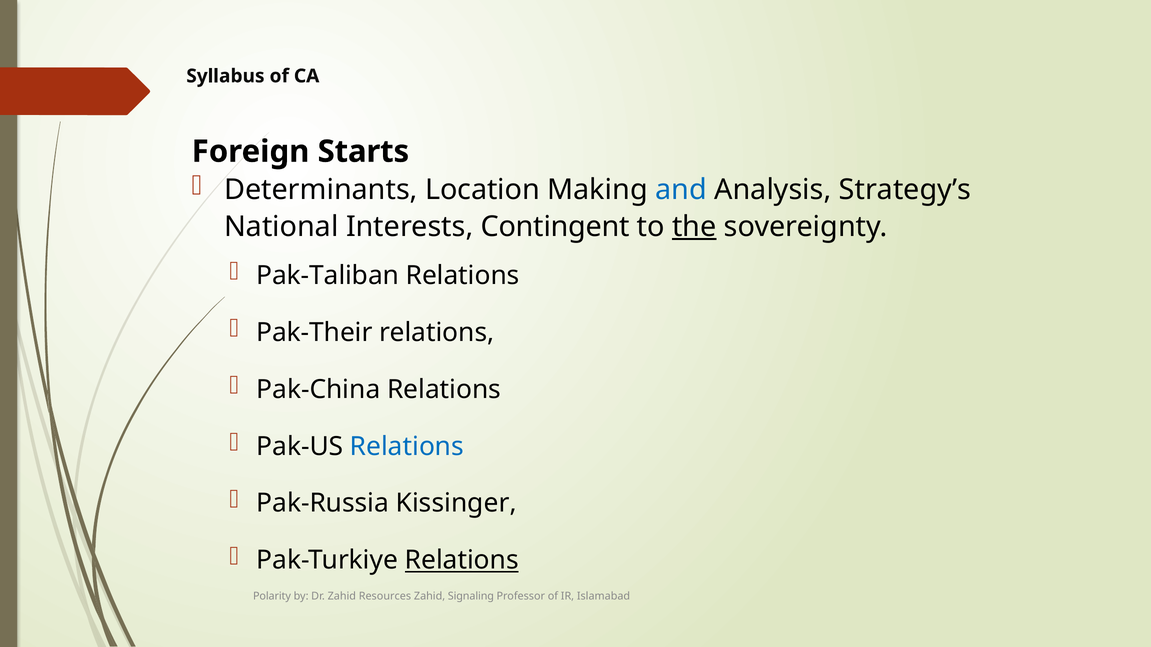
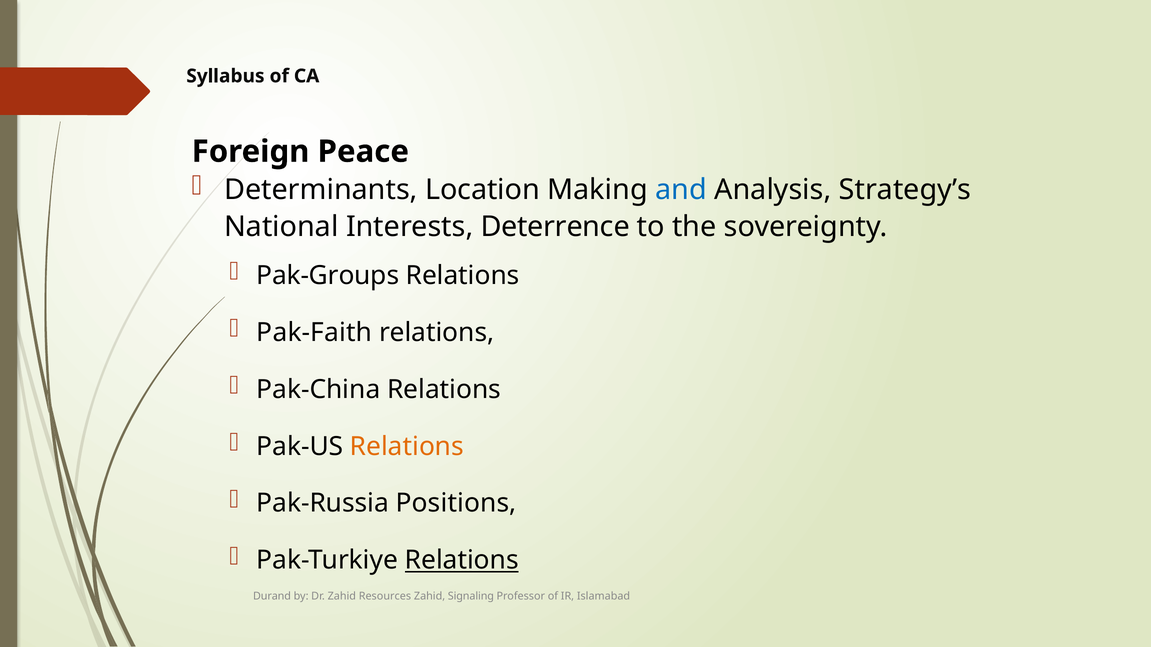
Starts: Starts -> Peace
Contingent: Contingent -> Deterrence
the underline: present -> none
Pak-Taliban: Pak-Taliban -> Pak-Groups
Pak-Their: Pak-Their -> Pak-Faith
Relations at (407, 447) colour: blue -> orange
Kissinger: Kissinger -> Positions
Polarity: Polarity -> Durand
